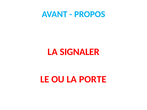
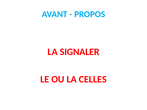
PORTE: PORTE -> CELLES
